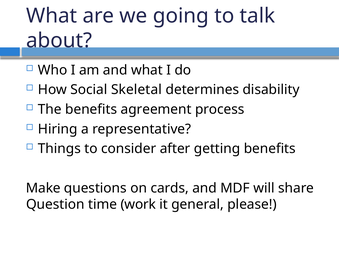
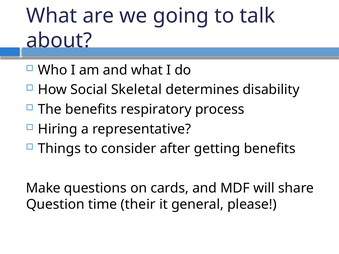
agreement: agreement -> respiratory
work: work -> their
